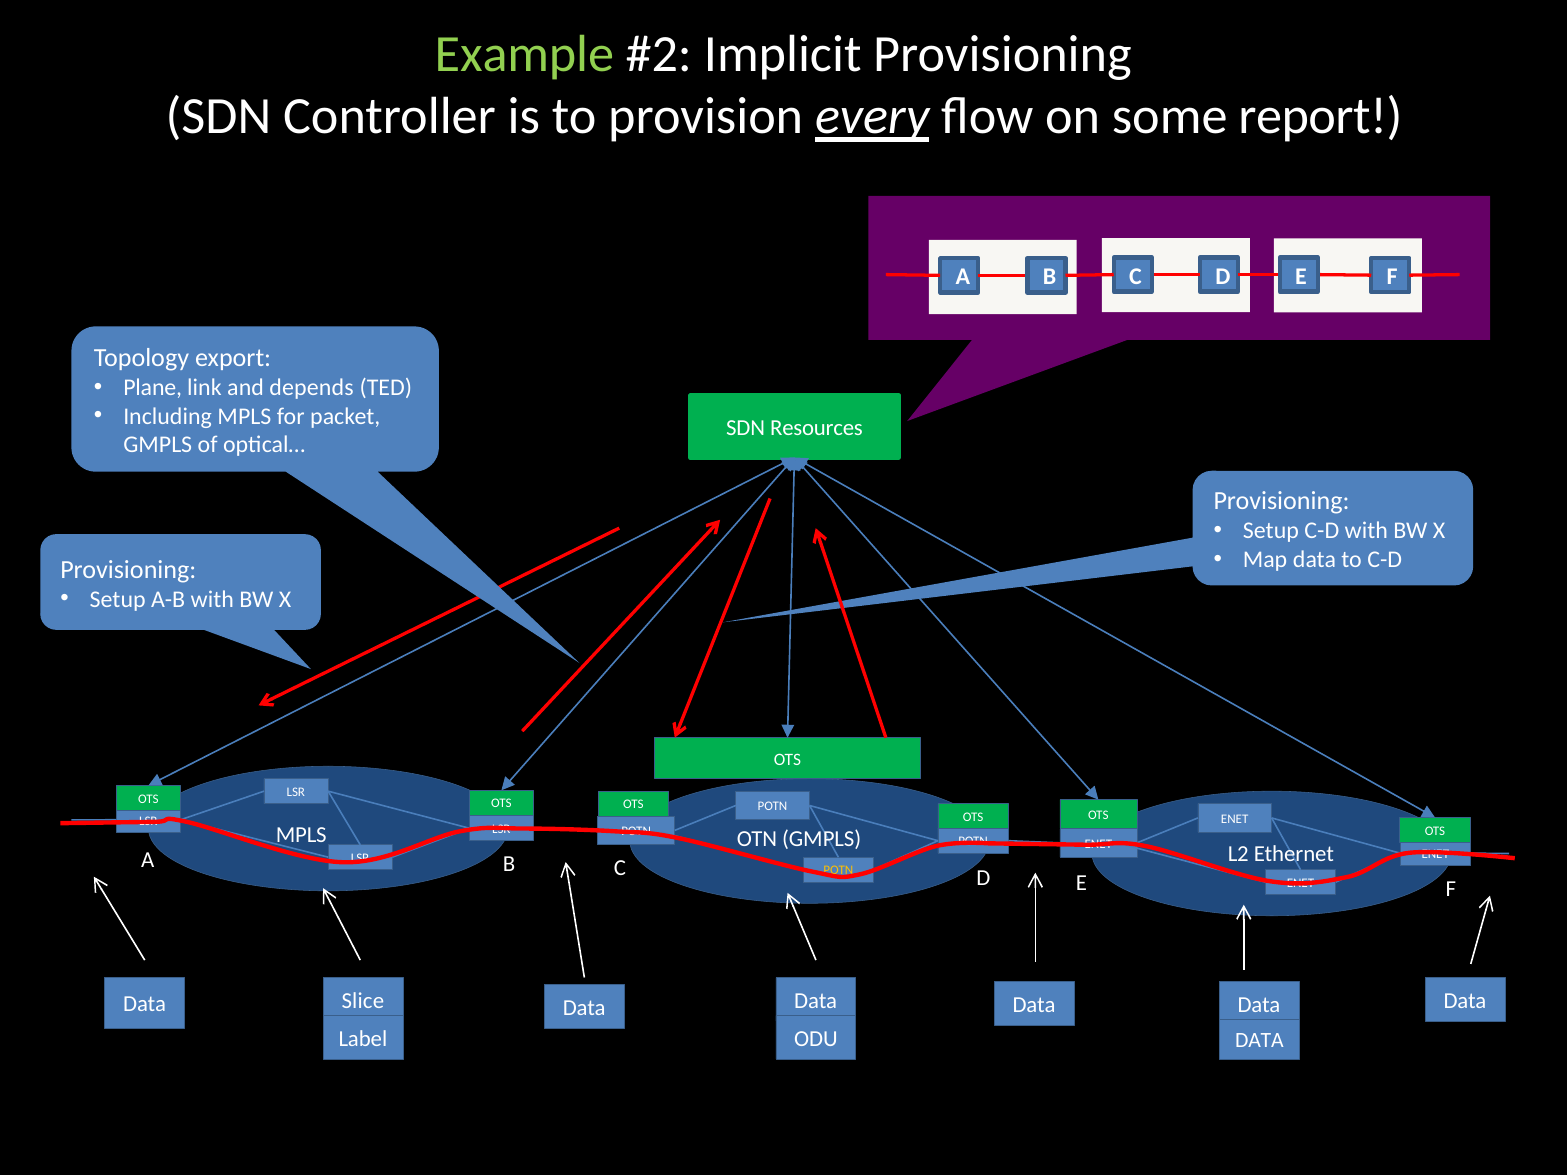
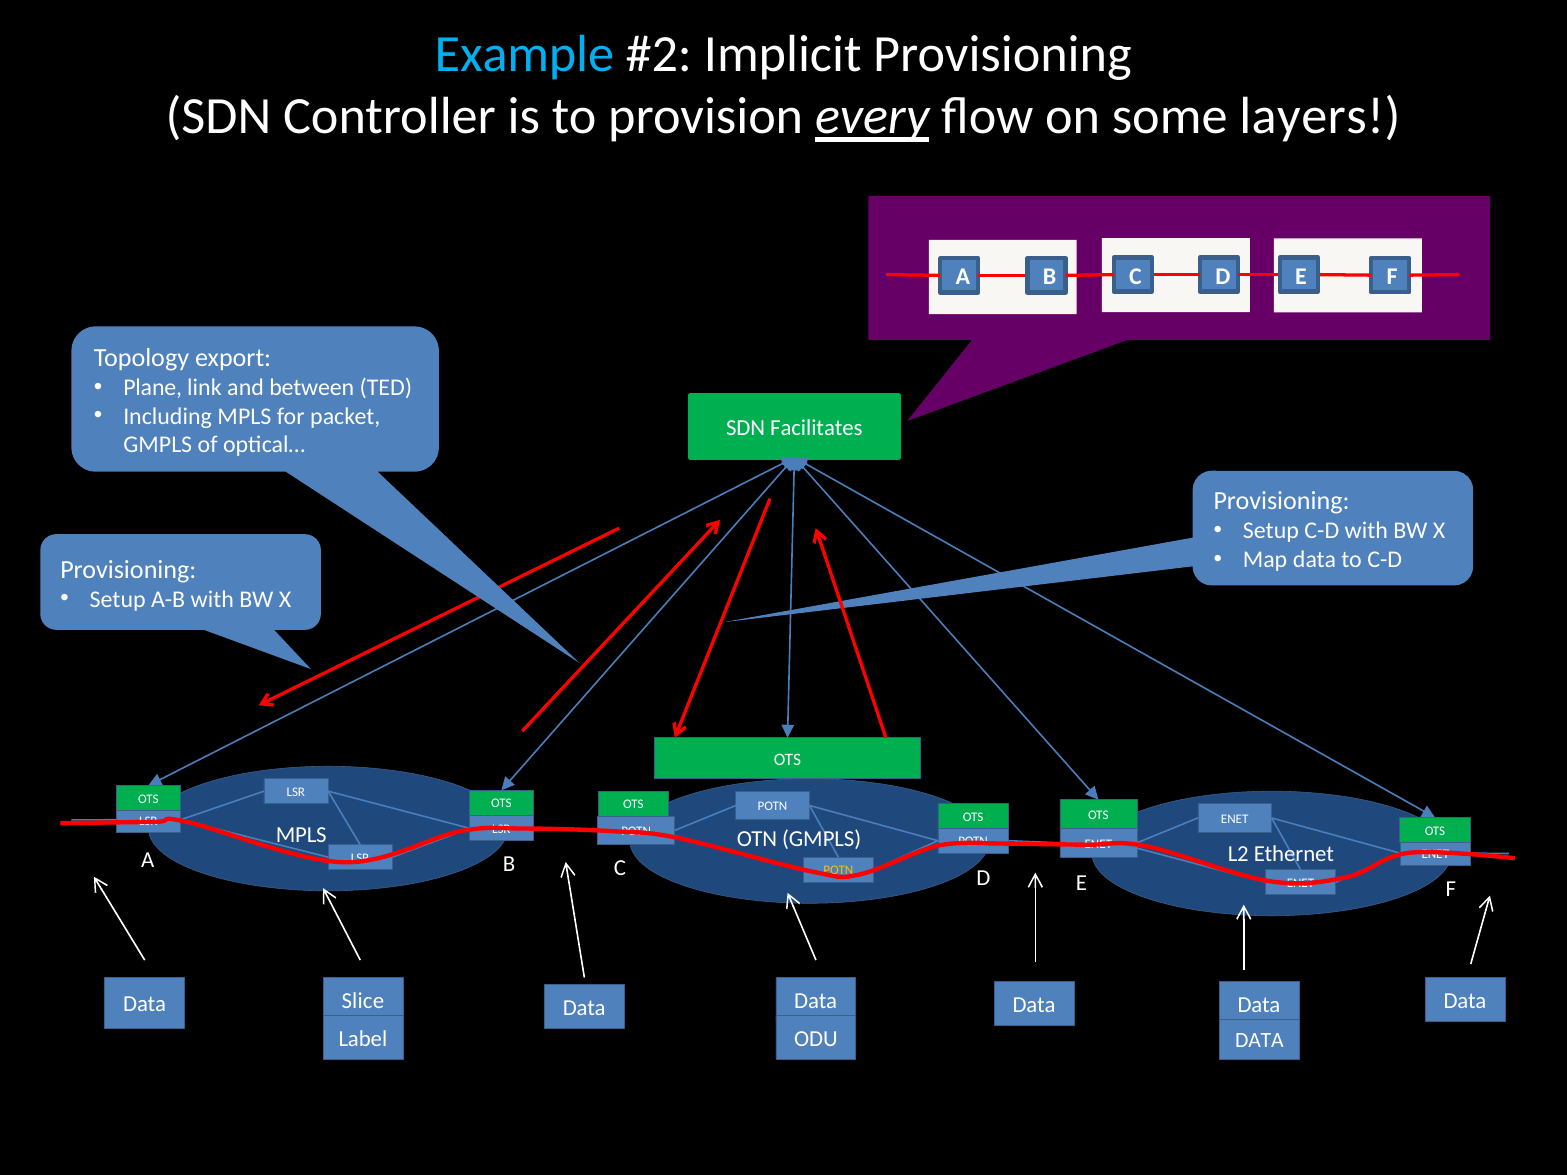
Example colour: light green -> light blue
report: report -> layers
depends: depends -> between
Resources: Resources -> Facilitates
